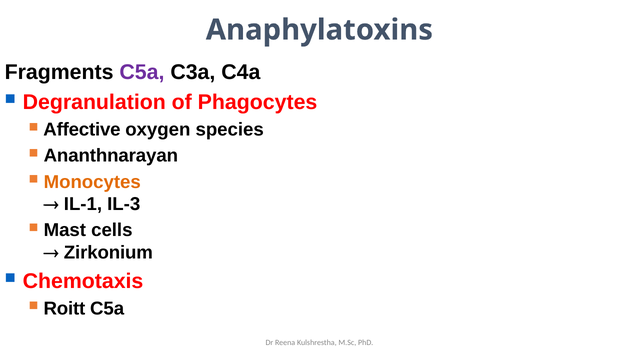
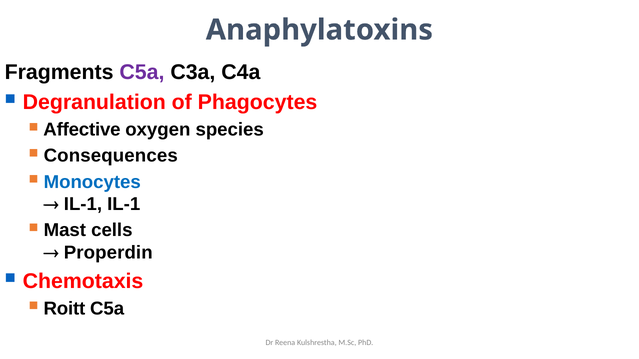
Ananthnarayan: Ananthnarayan -> Consequences
Monocytes colour: orange -> blue
IL-1 IL-3: IL-3 -> IL-1
Zirkonium: Zirkonium -> Properdin
